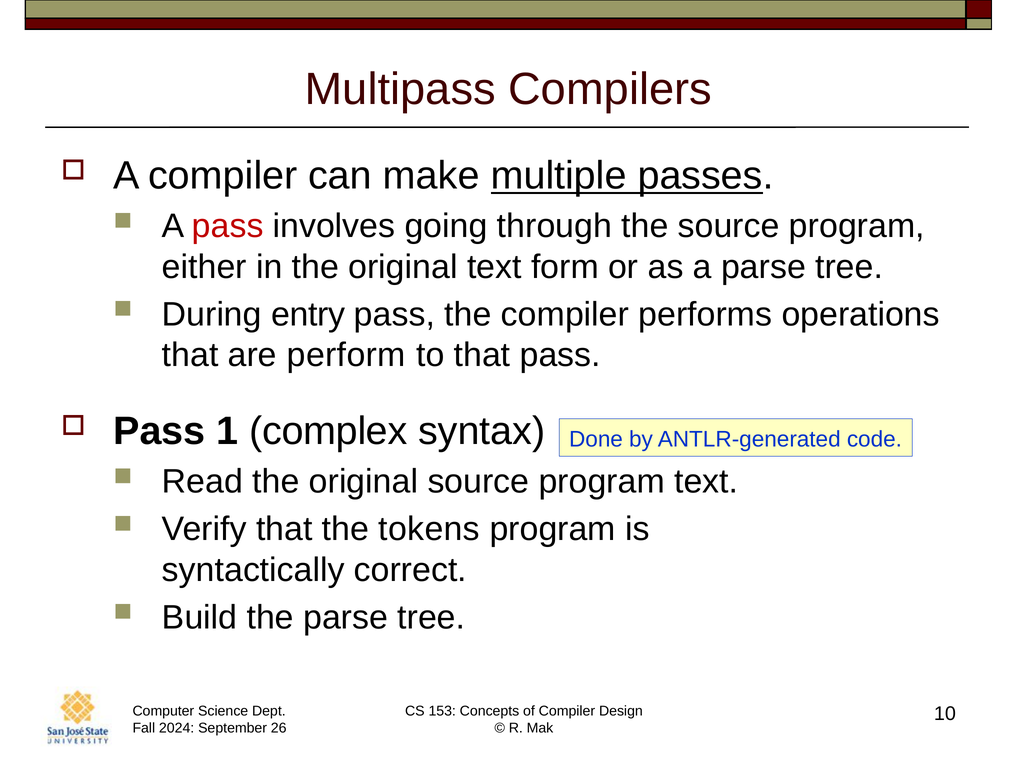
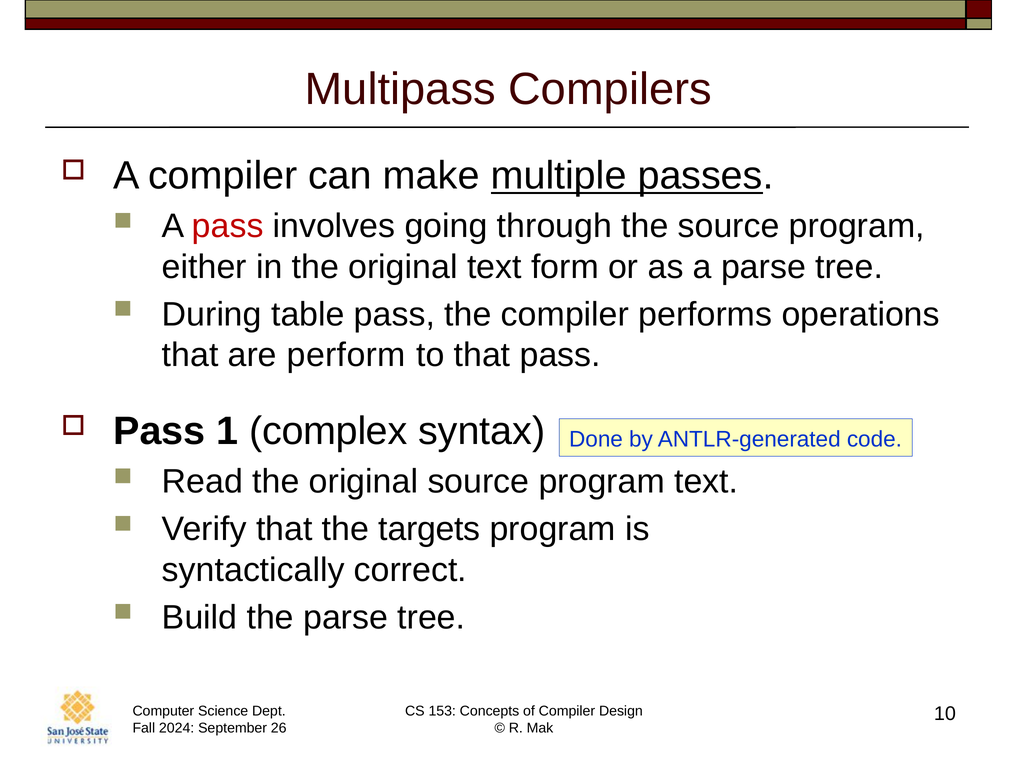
entry: entry -> table
tokens: tokens -> targets
